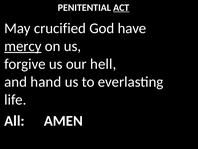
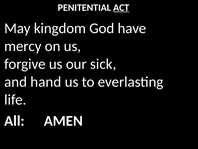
crucified: crucified -> kingdom
mercy underline: present -> none
hell: hell -> sick
